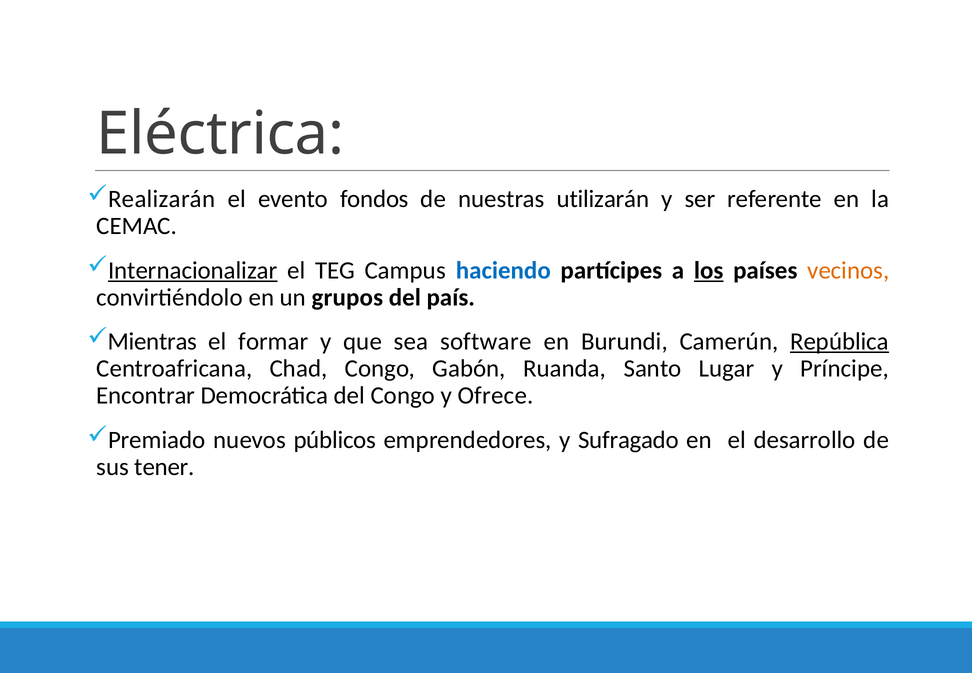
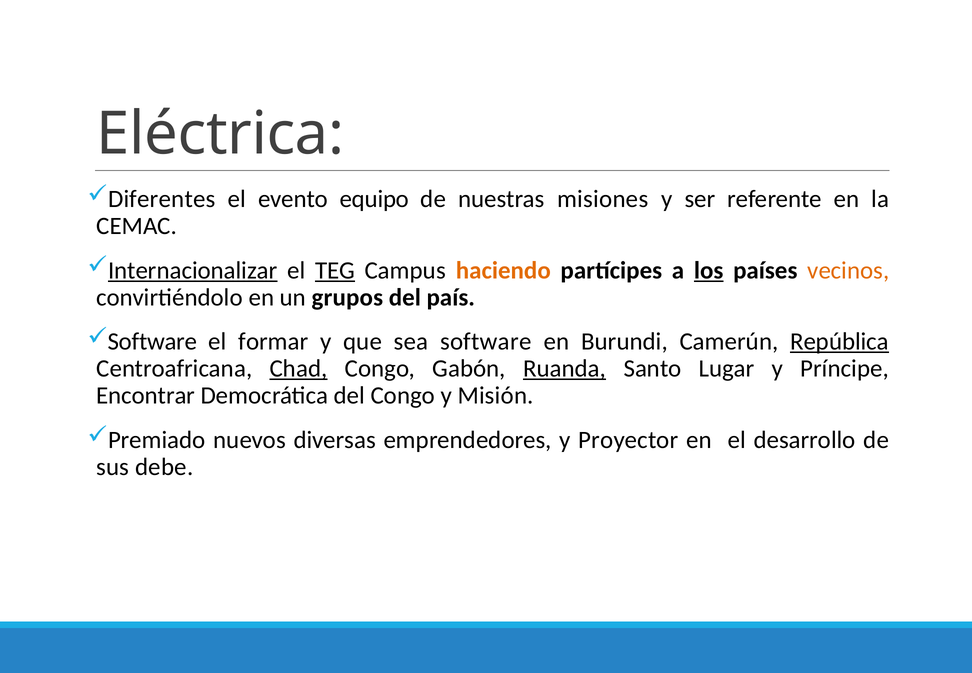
Realizarán: Realizarán -> Diferentes
fondos: fondos -> equipo
utilizarán: utilizarán -> misiones
TEG underline: none -> present
haciendo colour: blue -> orange
Mientras at (152, 342): Mientras -> Software
Chad underline: none -> present
Ruanda underline: none -> present
Ofrece: Ofrece -> Misión
públicos: públicos -> diversas
Sufragado: Sufragado -> Proyector
tener: tener -> debe
